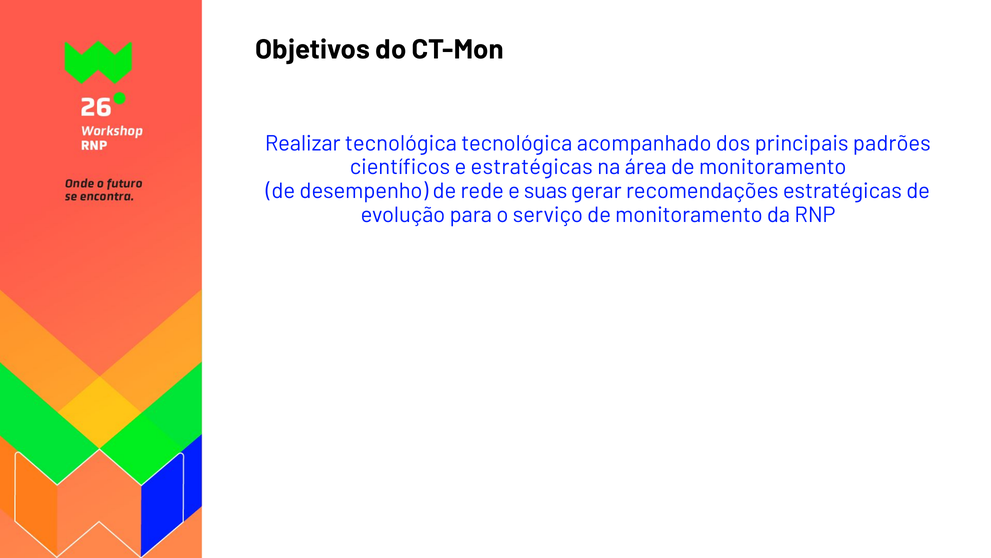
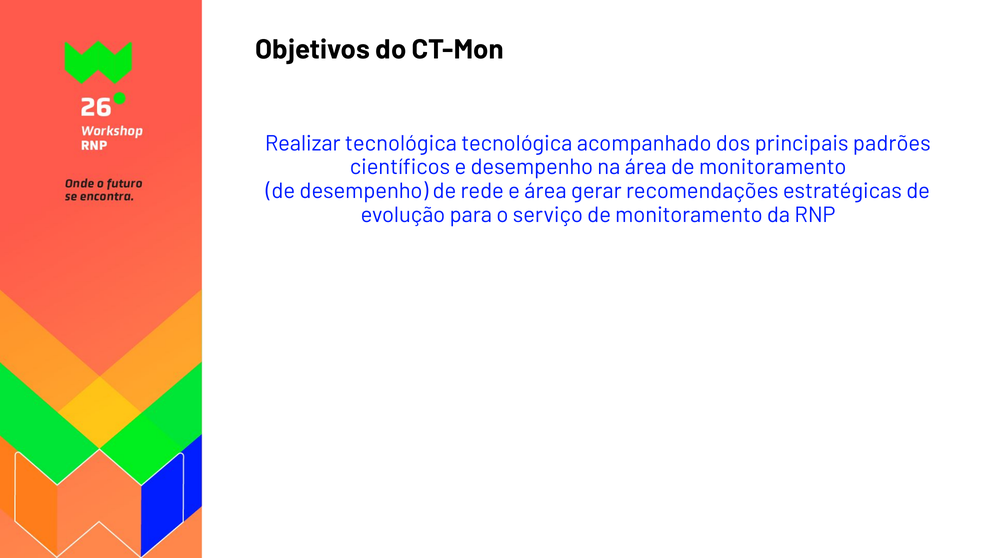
e estratégicas: estratégicas -> desempenho
e suas: suas -> área
